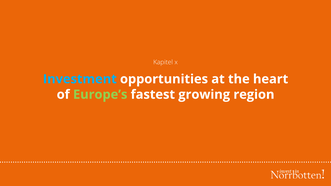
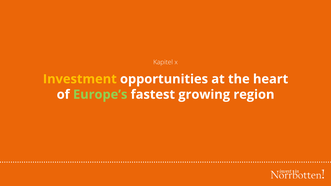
Investment colour: light blue -> yellow
